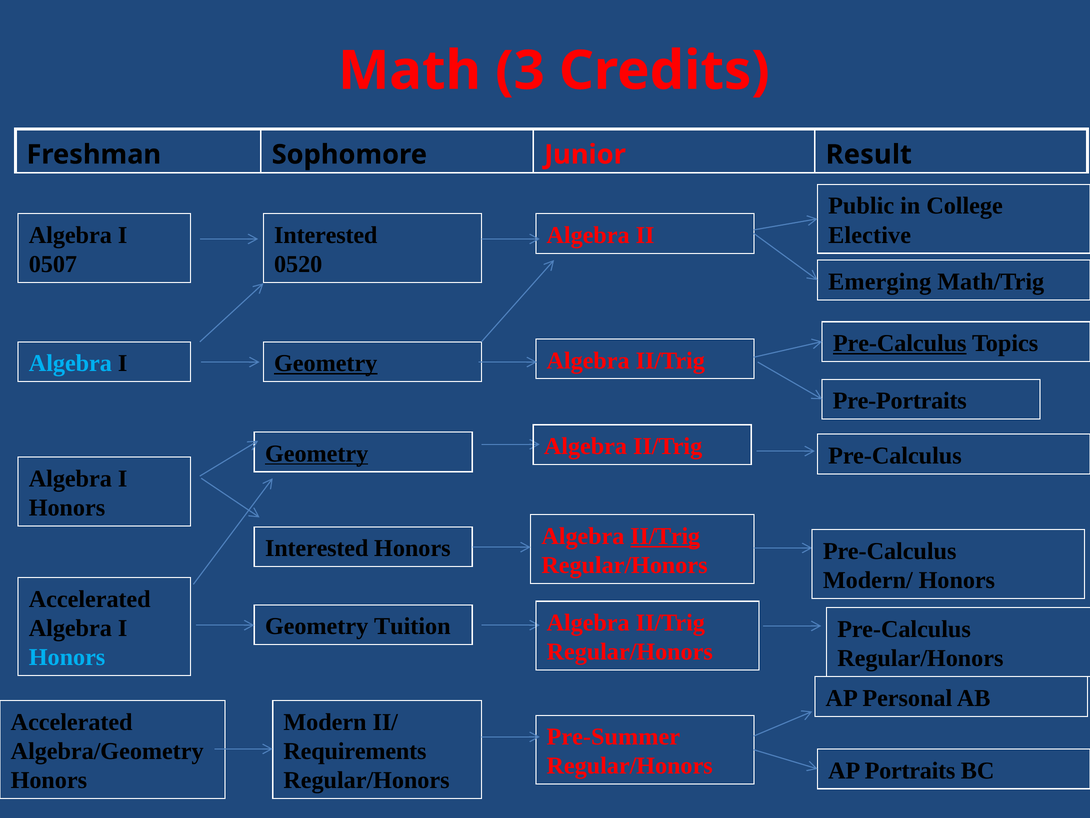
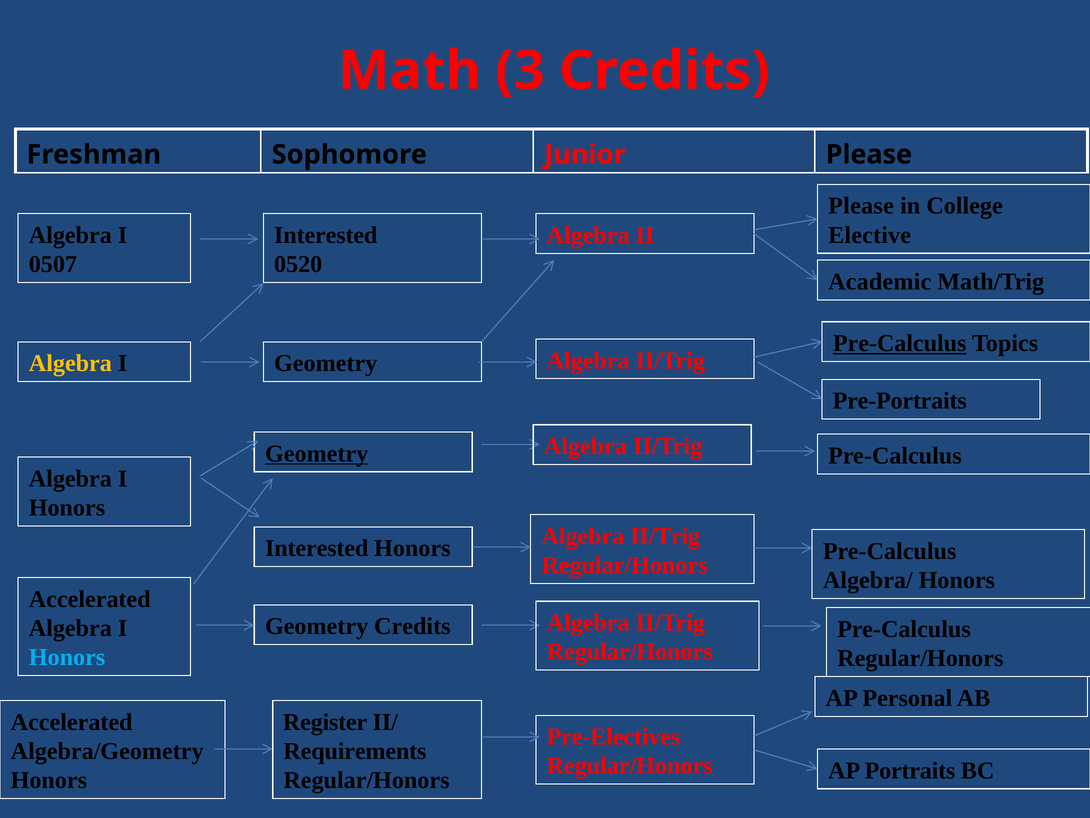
Junior Result: Result -> Please
Public at (861, 206): Public -> Please
Emerging: Emerging -> Academic
Algebra at (70, 363) colour: light blue -> yellow
Geometry at (326, 363) underline: present -> none
II/Trig at (665, 536) underline: present -> none
Modern/: Modern/ -> Algebra/
Geometry Tuition: Tuition -> Credits
Modern: Modern -> Register
Pre-Summer: Pre-Summer -> Pre-Electives
